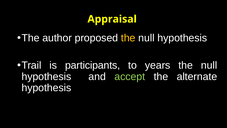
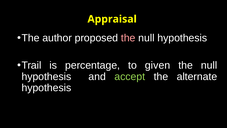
the at (128, 38) colour: yellow -> pink
participants: participants -> percentage
years: years -> given
